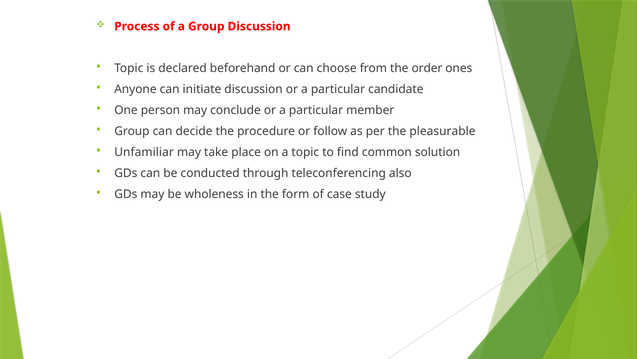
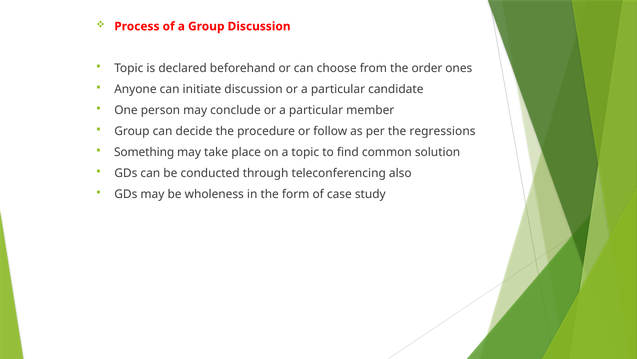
pleasurable: pleasurable -> regressions
Unfamiliar: Unfamiliar -> Something
